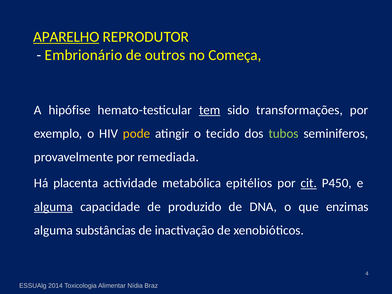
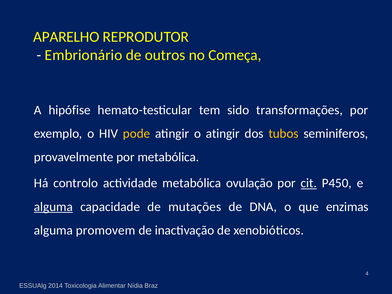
APARELHO underline: present -> none
tem underline: present -> none
o tecido: tecido -> atingir
tubos colour: light green -> yellow
por remediada: remediada -> metabólica
placenta: placenta -> controlo
epitélios: epitélios -> ovulação
produzido: produzido -> mutações
substâncias: substâncias -> promovem
